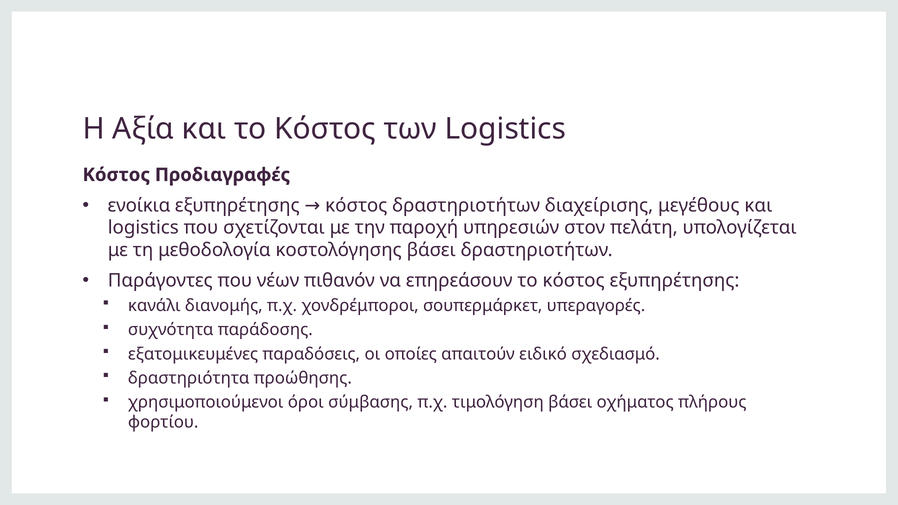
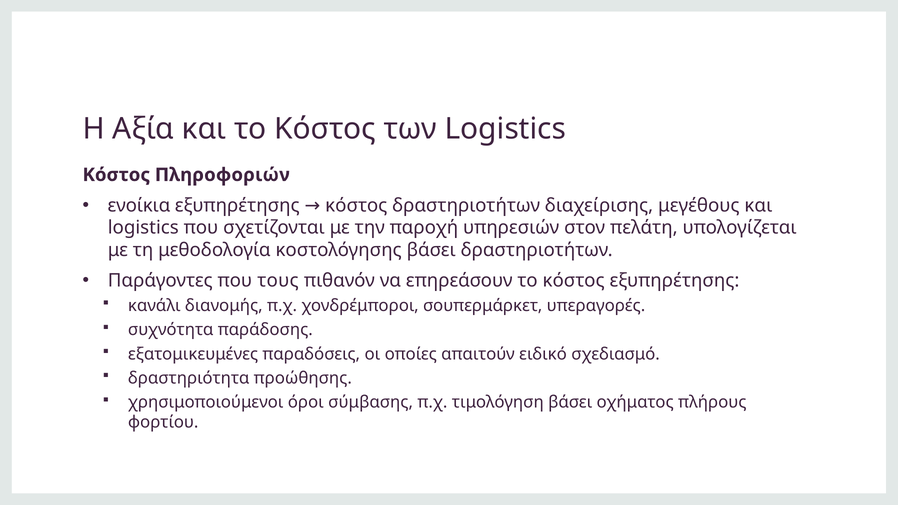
Προδιαγραφές: Προδιαγραφές -> Πληροφοριών
νέων: νέων -> τους
